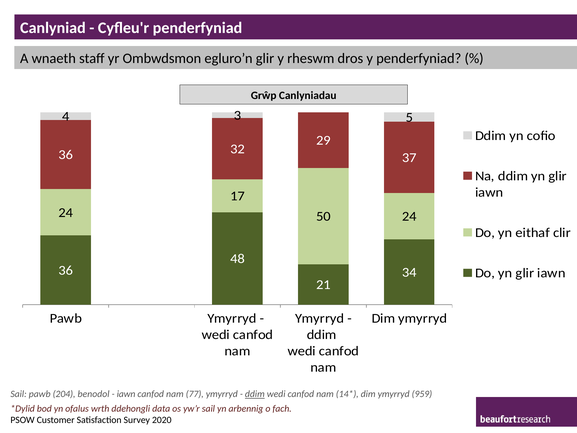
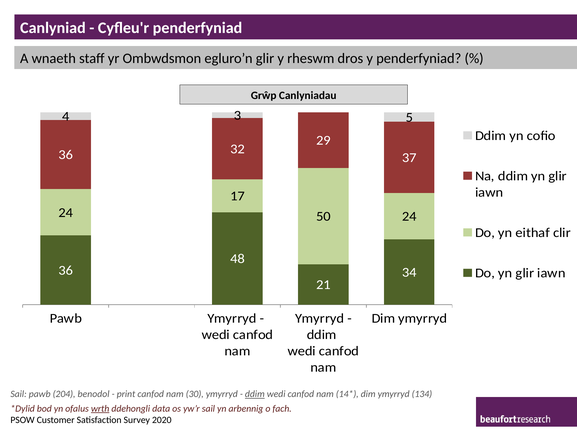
iawn at (126, 394): iawn -> print
77: 77 -> 30
959: 959 -> 134
wrth underline: none -> present
